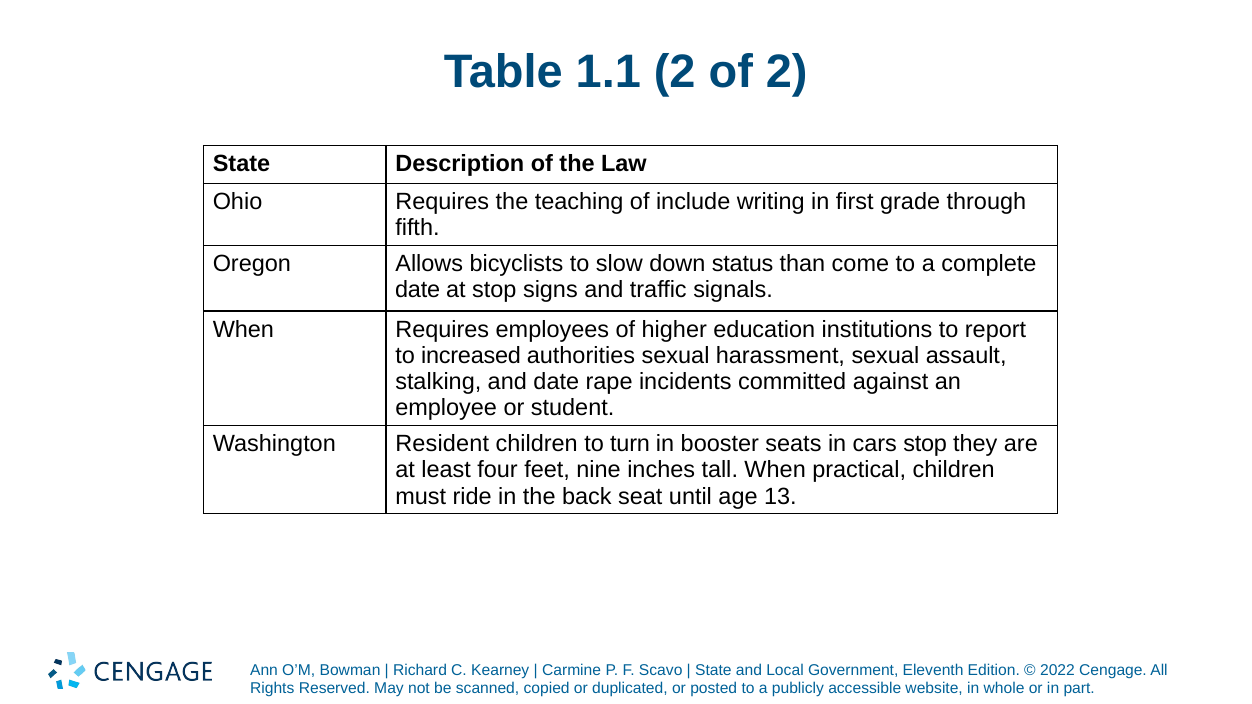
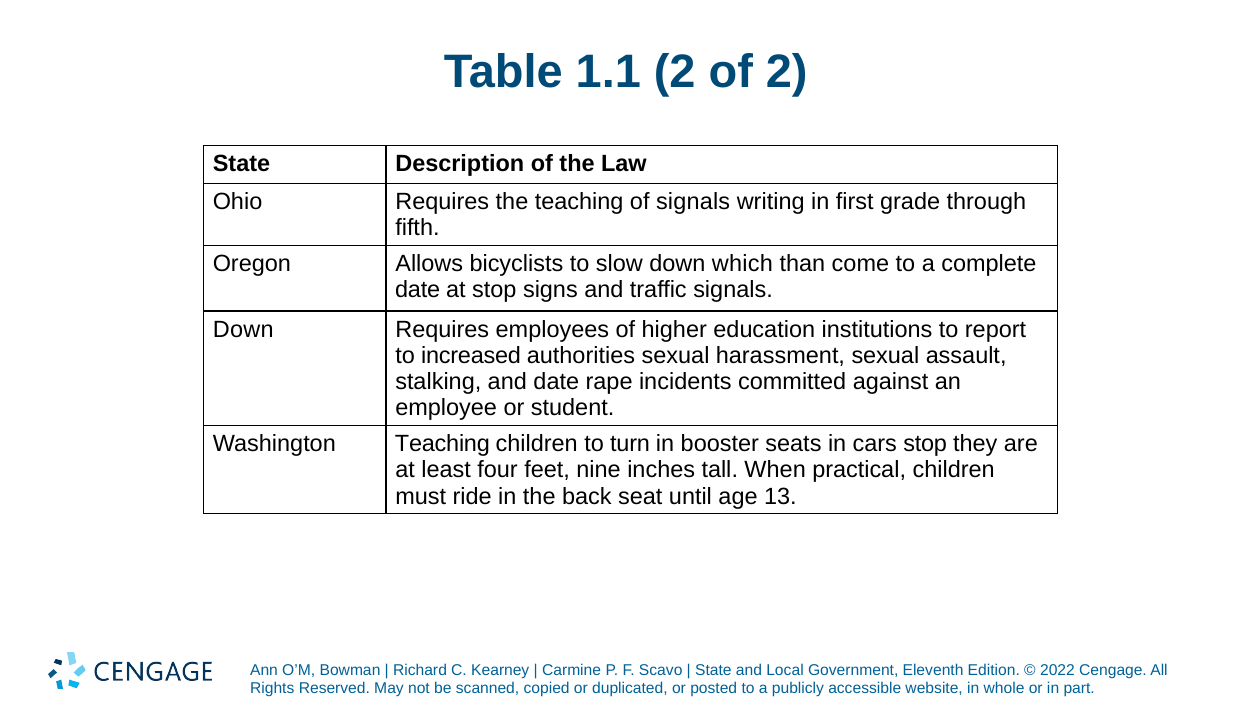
of include: include -> signals
status: status -> which
When at (243, 329): When -> Down
Washington Resident: Resident -> Teaching
